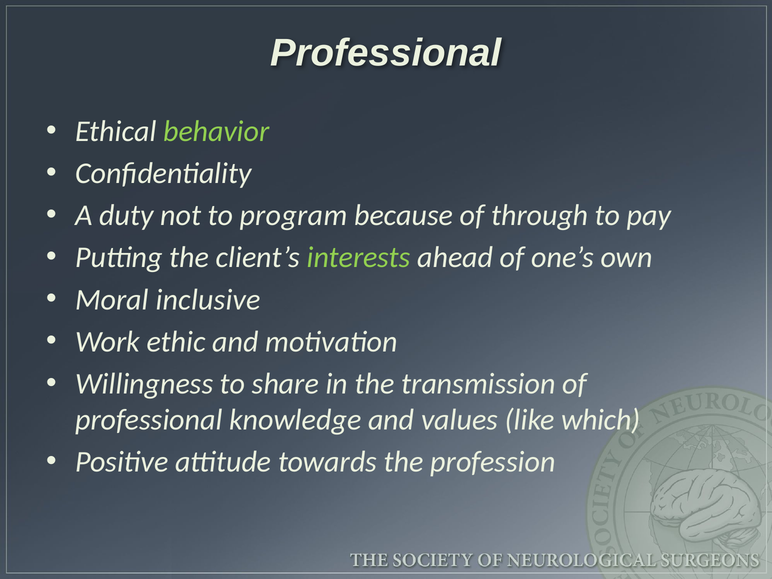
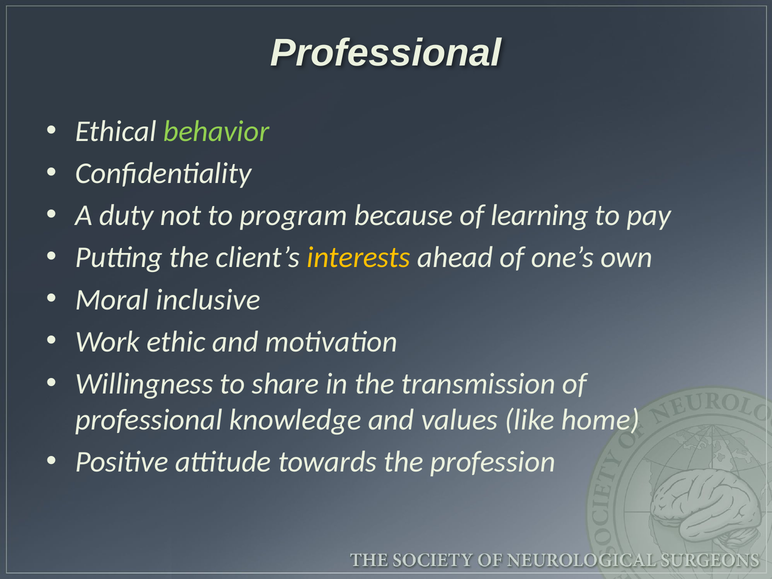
through: through -> learning
interests colour: light green -> yellow
which: which -> home
